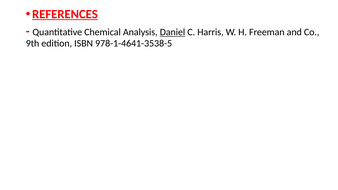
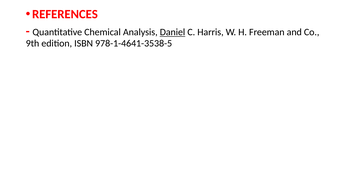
REFERENCES underline: present -> none
